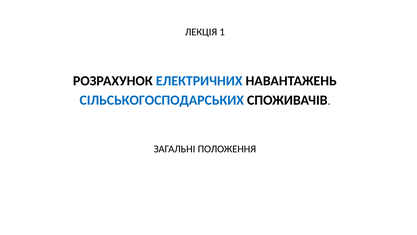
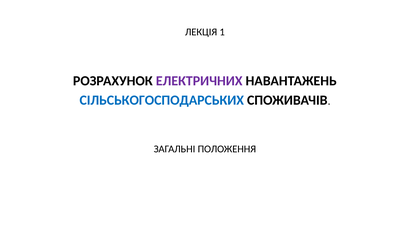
ЕЛЕКТРИЧНИХ colour: blue -> purple
